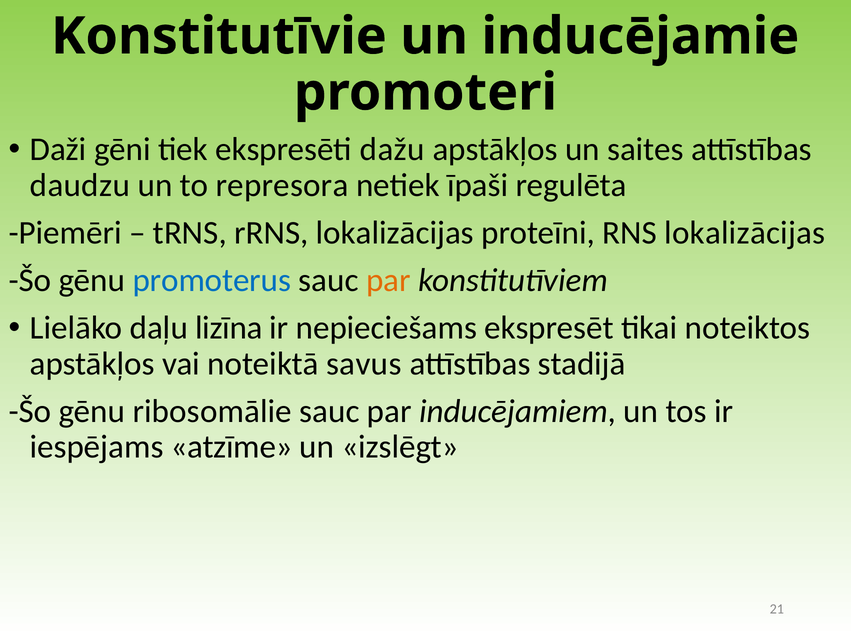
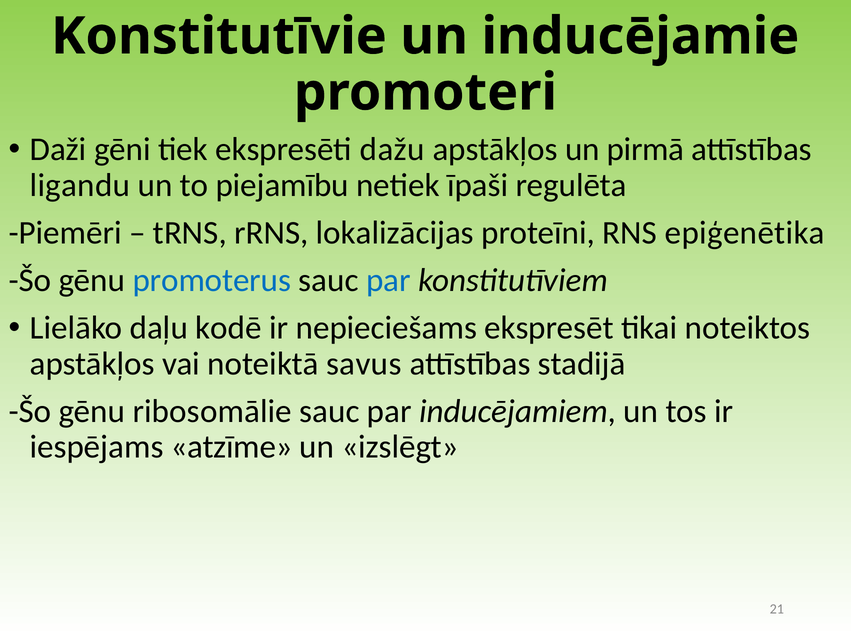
saites: saites -> pirmā
daudzu: daudzu -> ligandu
represora: represora -> piejamību
RNS lokalizācijas: lokalizācijas -> epiģenētika
par at (388, 280) colour: orange -> blue
lizīna: lizīna -> kodē
